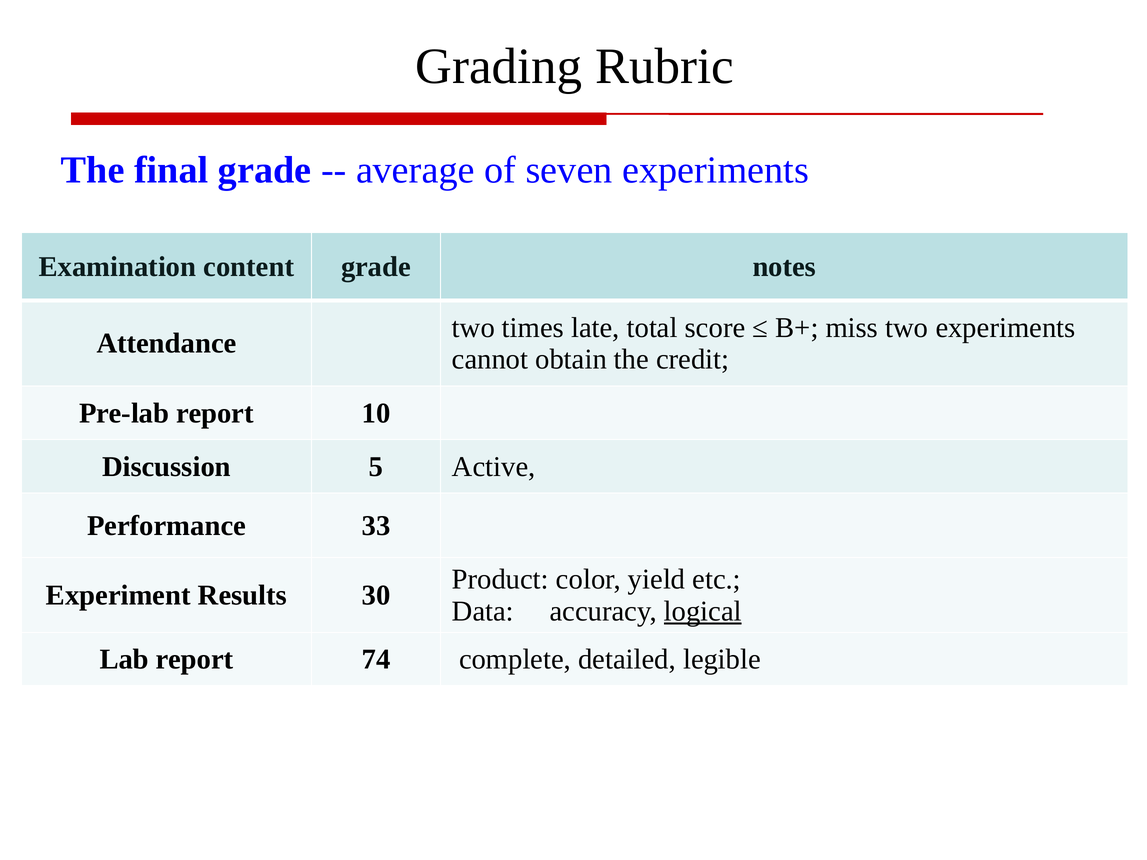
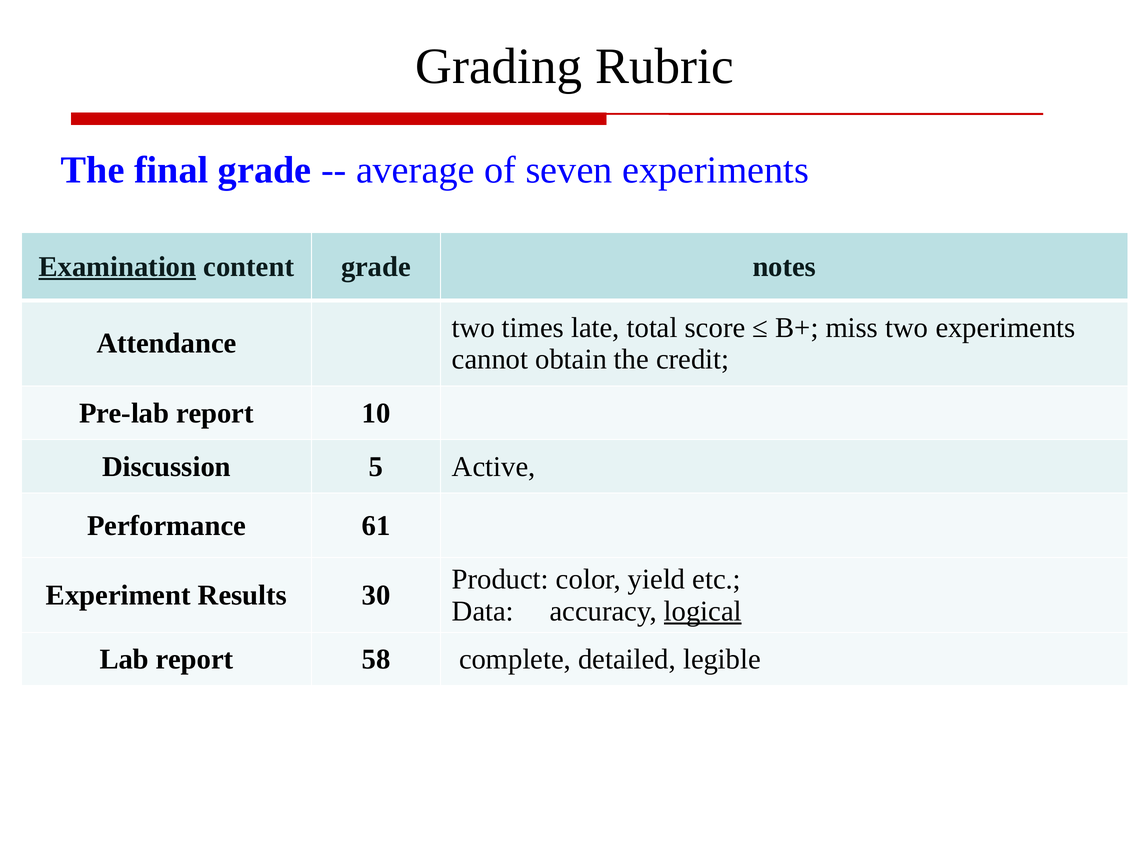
Examination underline: none -> present
33: 33 -> 61
74: 74 -> 58
